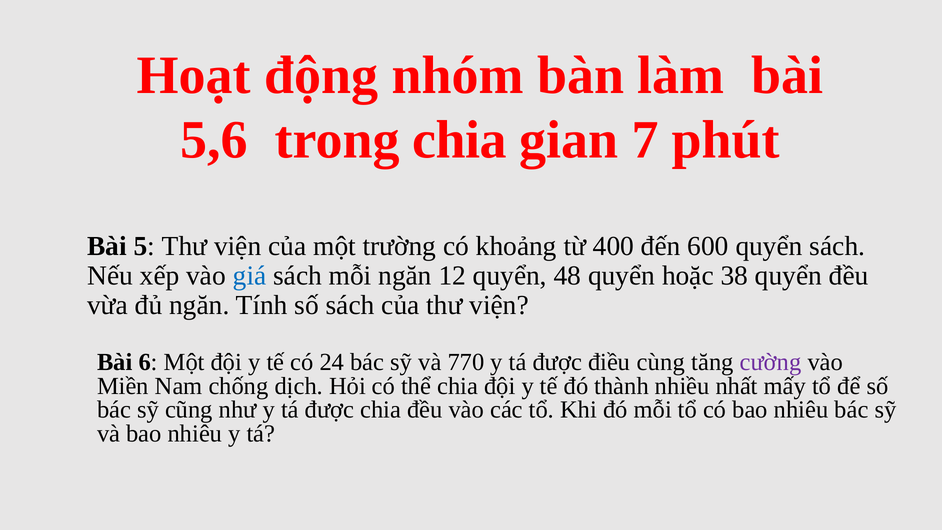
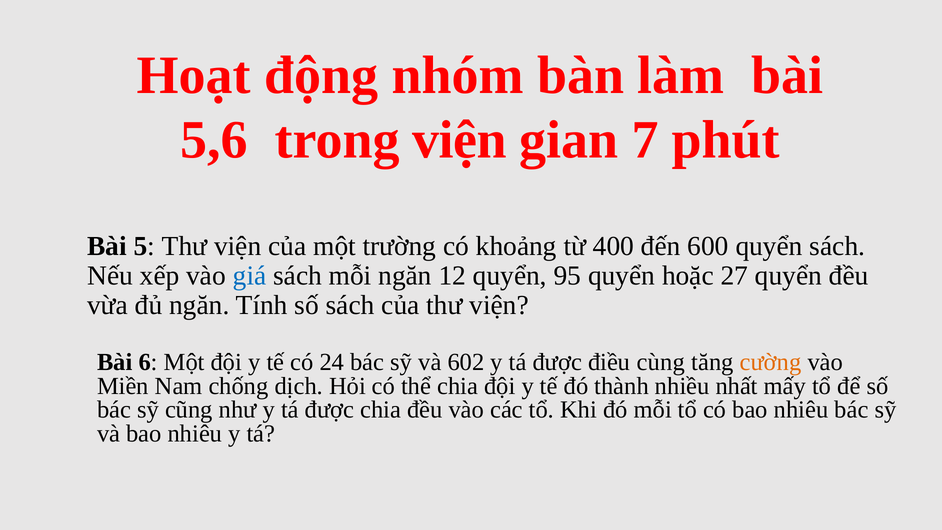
trong chia: chia -> viện
48: 48 -> 95
38: 38 -> 27
770: 770 -> 602
cường colour: purple -> orange
